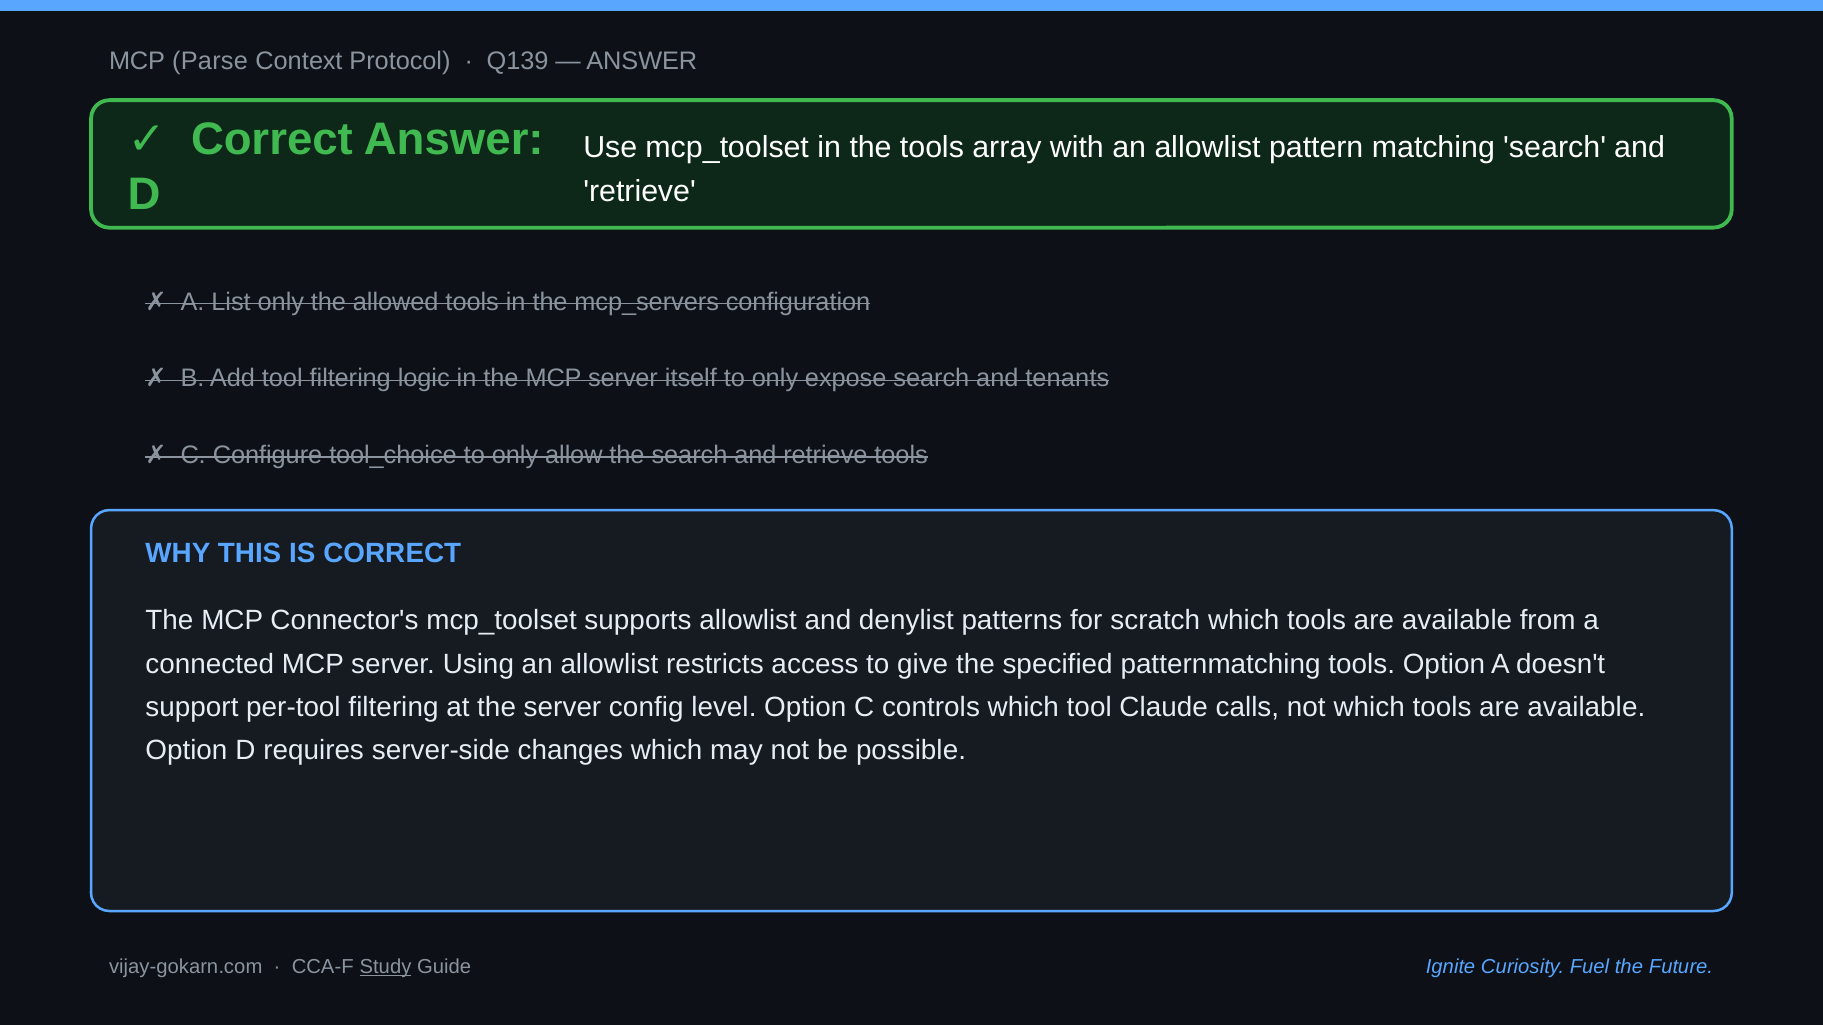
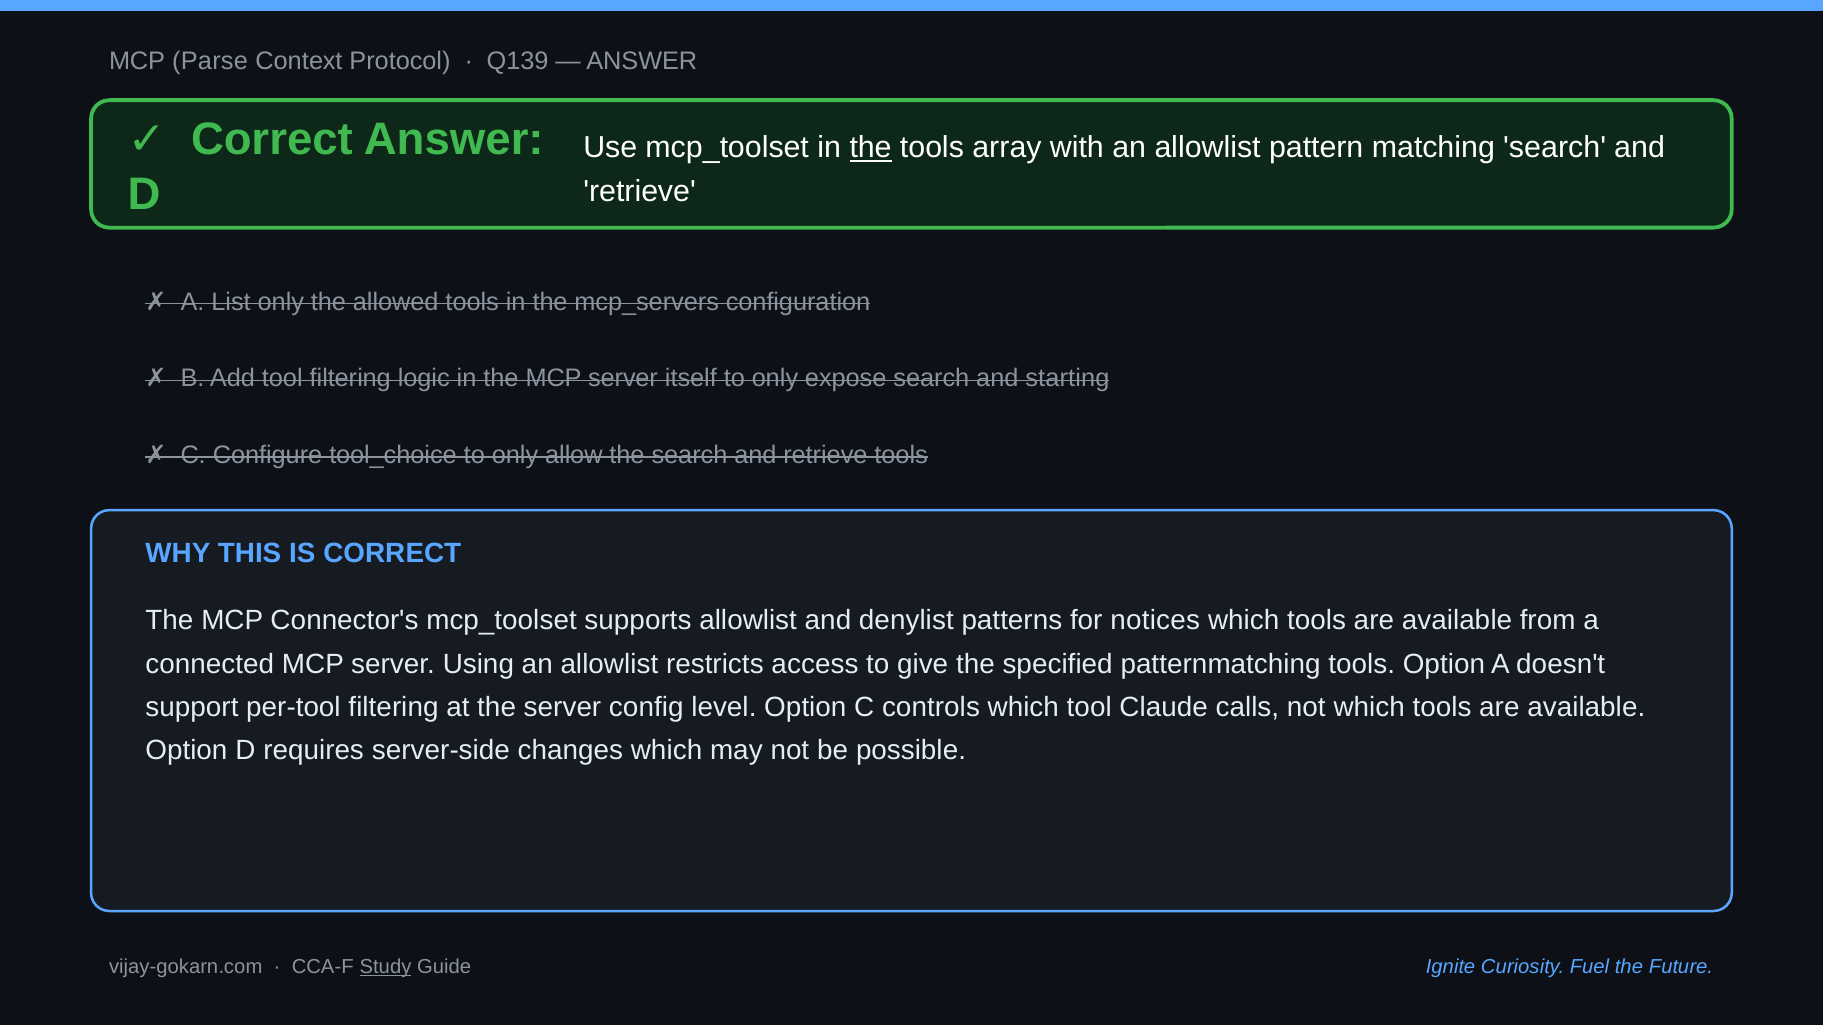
the at (871, 148) underline: none -> present
tenants: tenants -> starting
scratch: scratch -> notices
